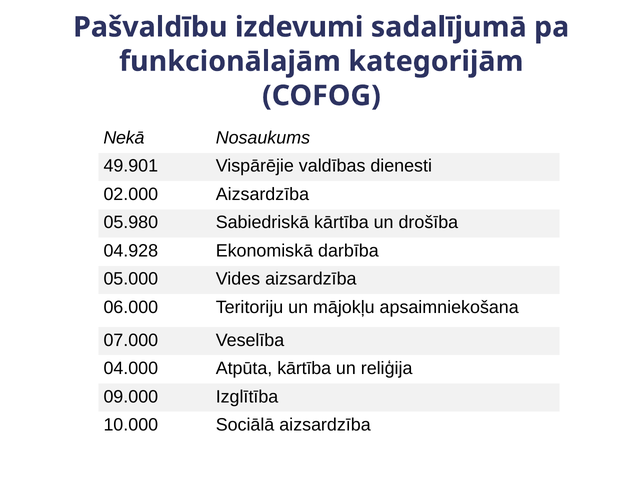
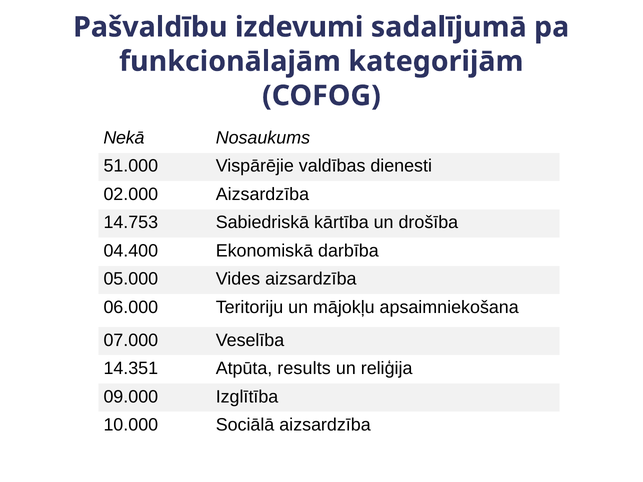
49.901: 49.901 -> 51.000
05.980: 05.980 -> 14.753
04.928: 04.928 -> 04.400
04.000: 04.000 -> 14.351
Atpūta kārtība: kārtība -> results
